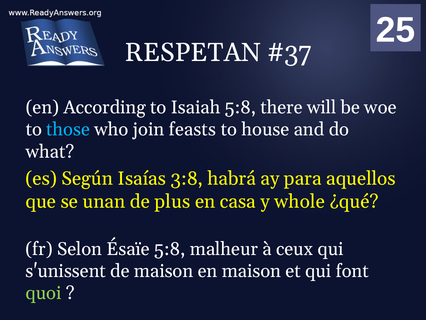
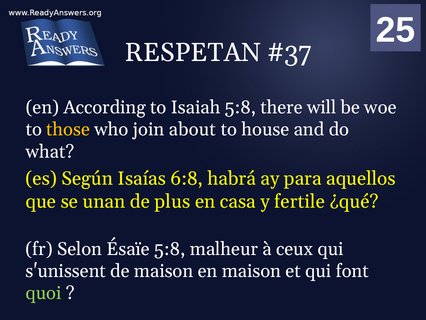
those colour: light blue -> yellow
feasts: feasts -> about
3:8: 3:8 -> 6:8
whole: whole -> fertile
